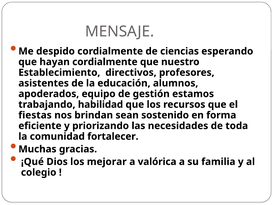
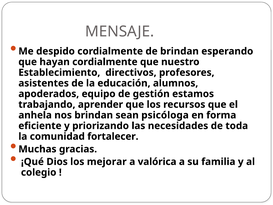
de ciencias: ciencias -> brindan
habilidad: habilidad -> aprender
fiestas: fiestas -> anhela
sostenido: sostenido -> psicóloga
